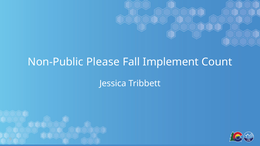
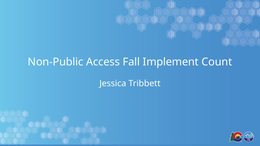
Please: Please -> Access
